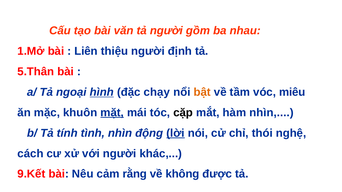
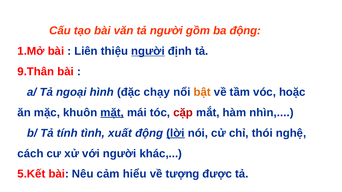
ba nhau: nhau -> động
người at (148, 51) underline: none -> present
5.Thân: 5.Thân -> 9.Thân
hình underline: present -> none
miêu: miêu -> hoặc
cặp colour: black -> red
tình nhìn: nhìn -> xuất
9.Kết: 9.Kết -> 5.Kết
rằng: rằng -> hiểu
không: không -> tượng
